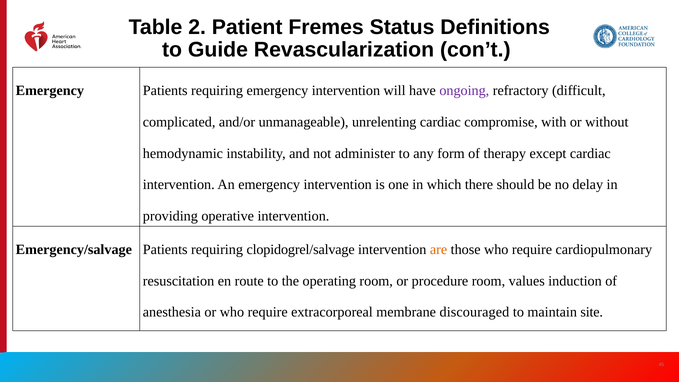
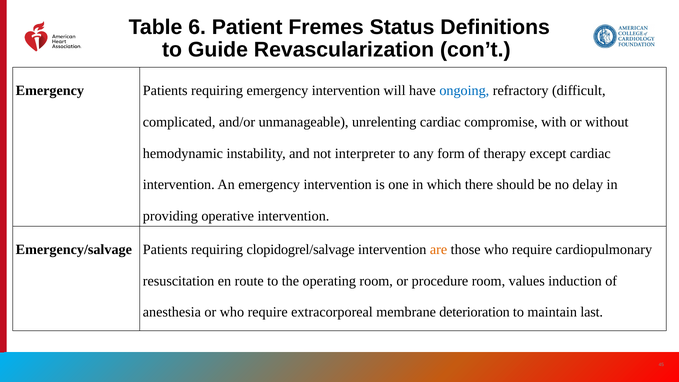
2: 2 -> 6
ongoing colour: purple -> blue
administer: administer -> interpreter
discouraged: discouraged -> deterioration
site: site -> last
